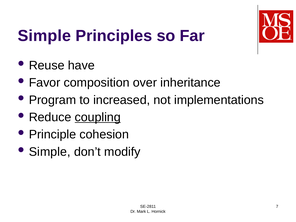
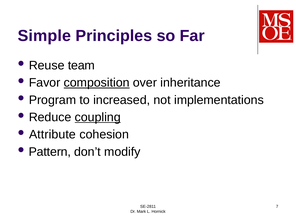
have: have -> team
composition underline: none -> present
Principle: Principle -> Attribute
Simple at (50, 152): Simple -> Pattern
